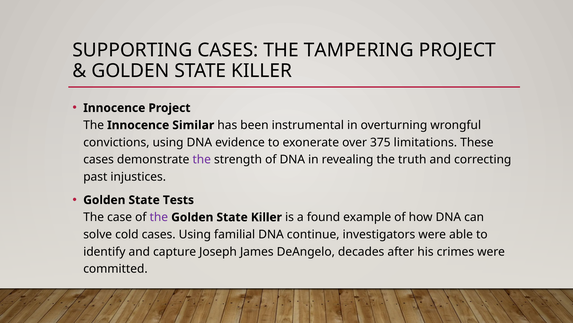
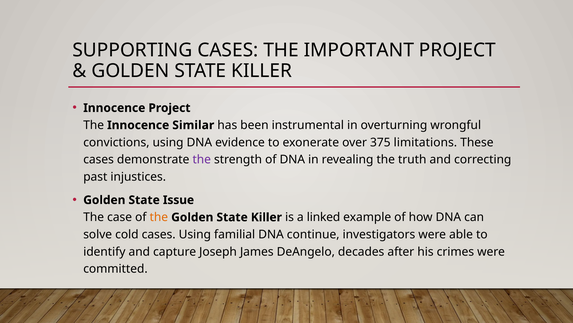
TAMPERING: TAMPERING -> IMPORTANT
Tests: Tests -> Issue
the at (159, 217) colour: purple -> orange
found: found -> linked
